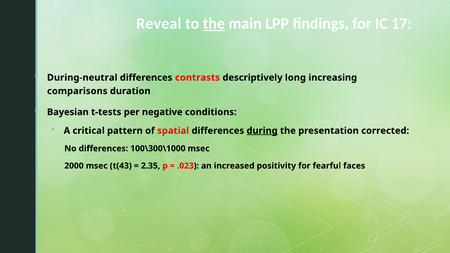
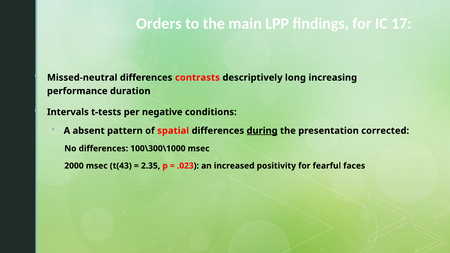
Reveal: Reveal -> Orders
the at (214, 24) underline: present -> none
During-neutral: During-neutral -> Missed-neutral
comparisons: comparisons -> performance
Bayesian: Bayesian -> Intervals
critical: critical -> absent
